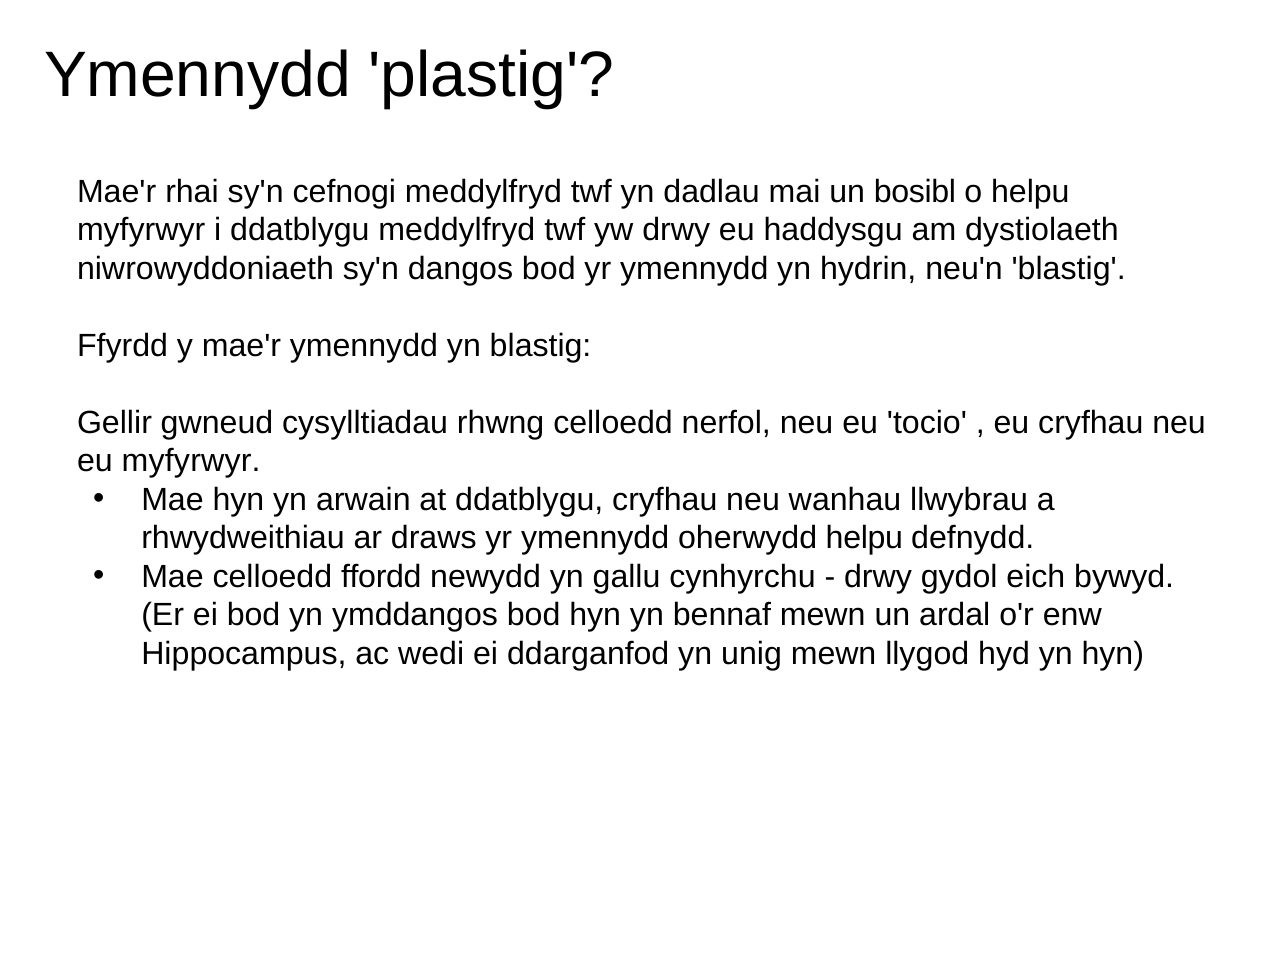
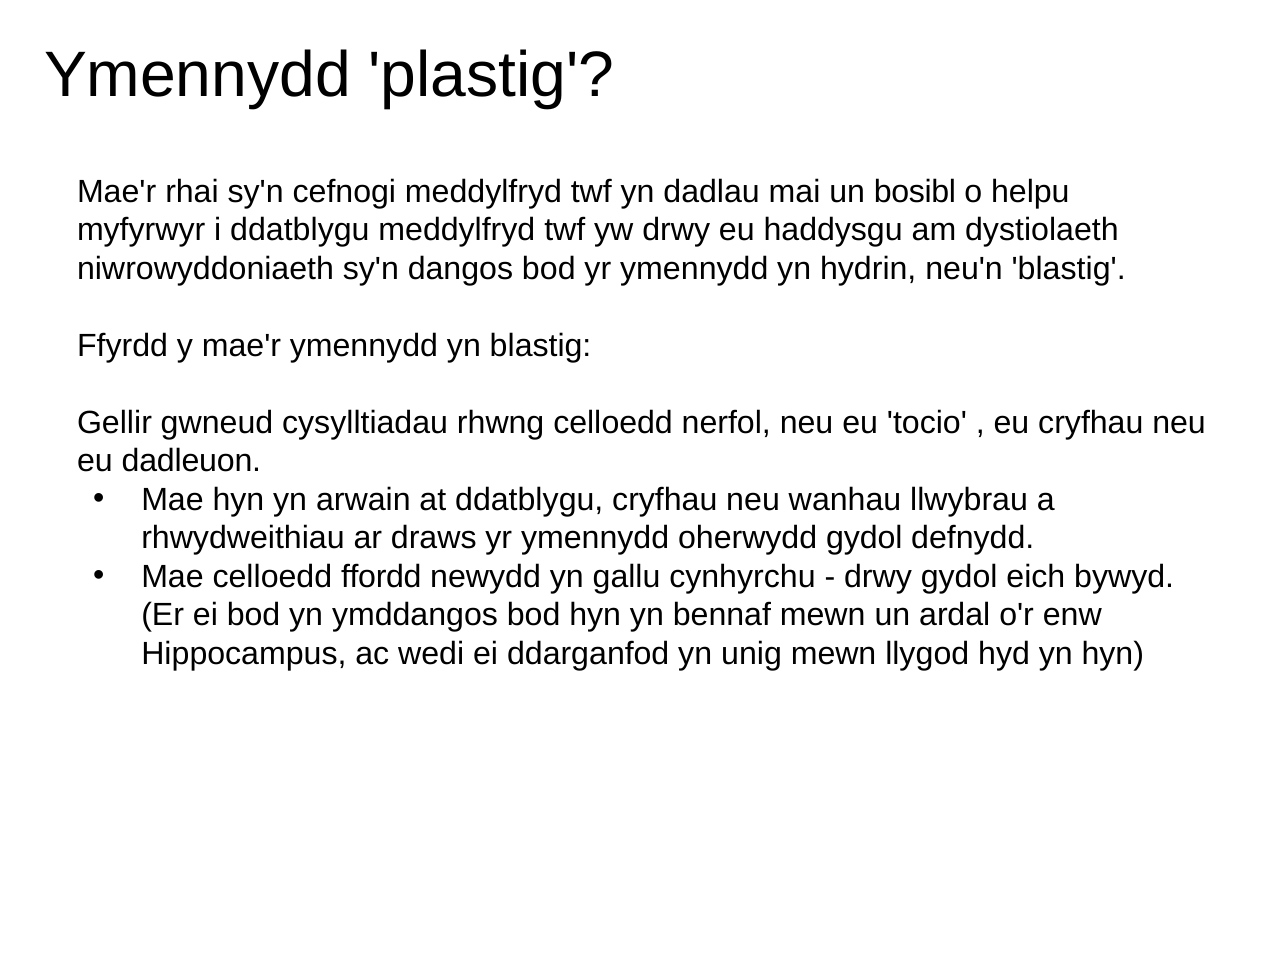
eu myfyrwyr: myfyrwyr -> dadleuon
oherwydd helpu: helpu -> gydol
